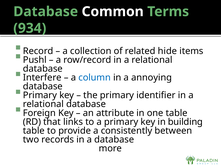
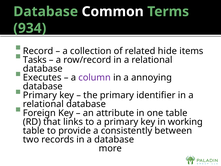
Pushl: Pushl -> Tasks
Interfere: Interfere -> Executes
column colour: blue -> purple
building: building -> working
